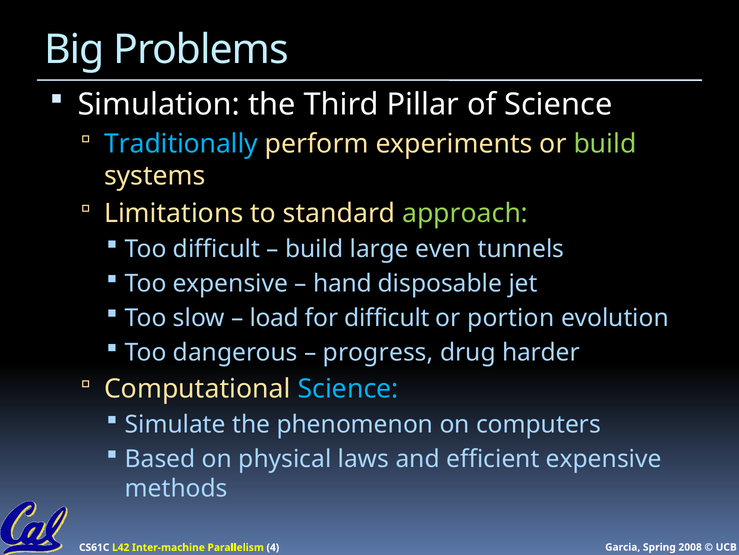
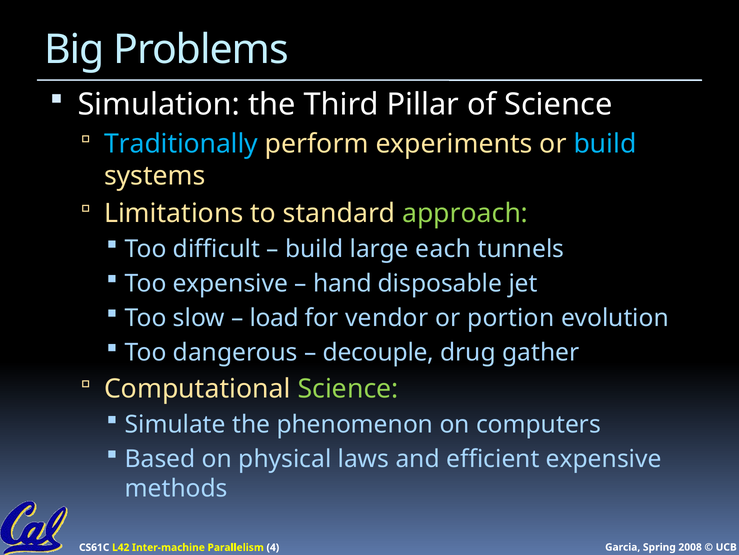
build at (605, 144) colour: light green -> light blue
even: even -> each
for difficult: difficult -> vendor
progress: progress -> decouple
harder: harder -> gather
Science at (348, 388) colour: light blue -> light green
